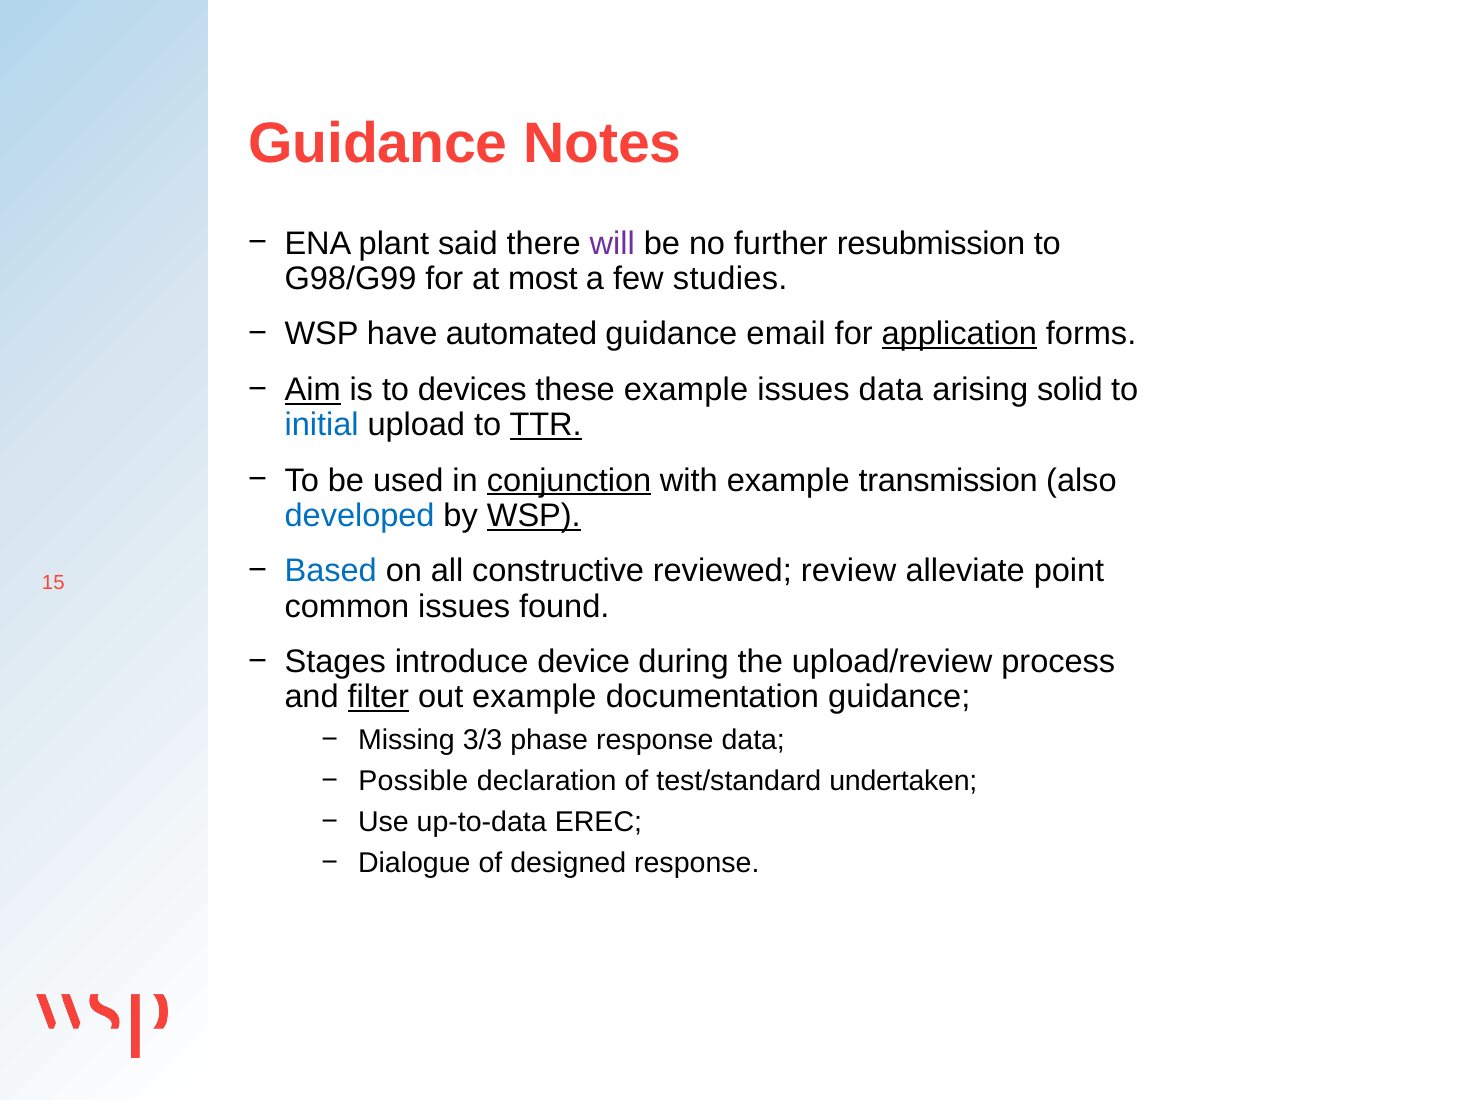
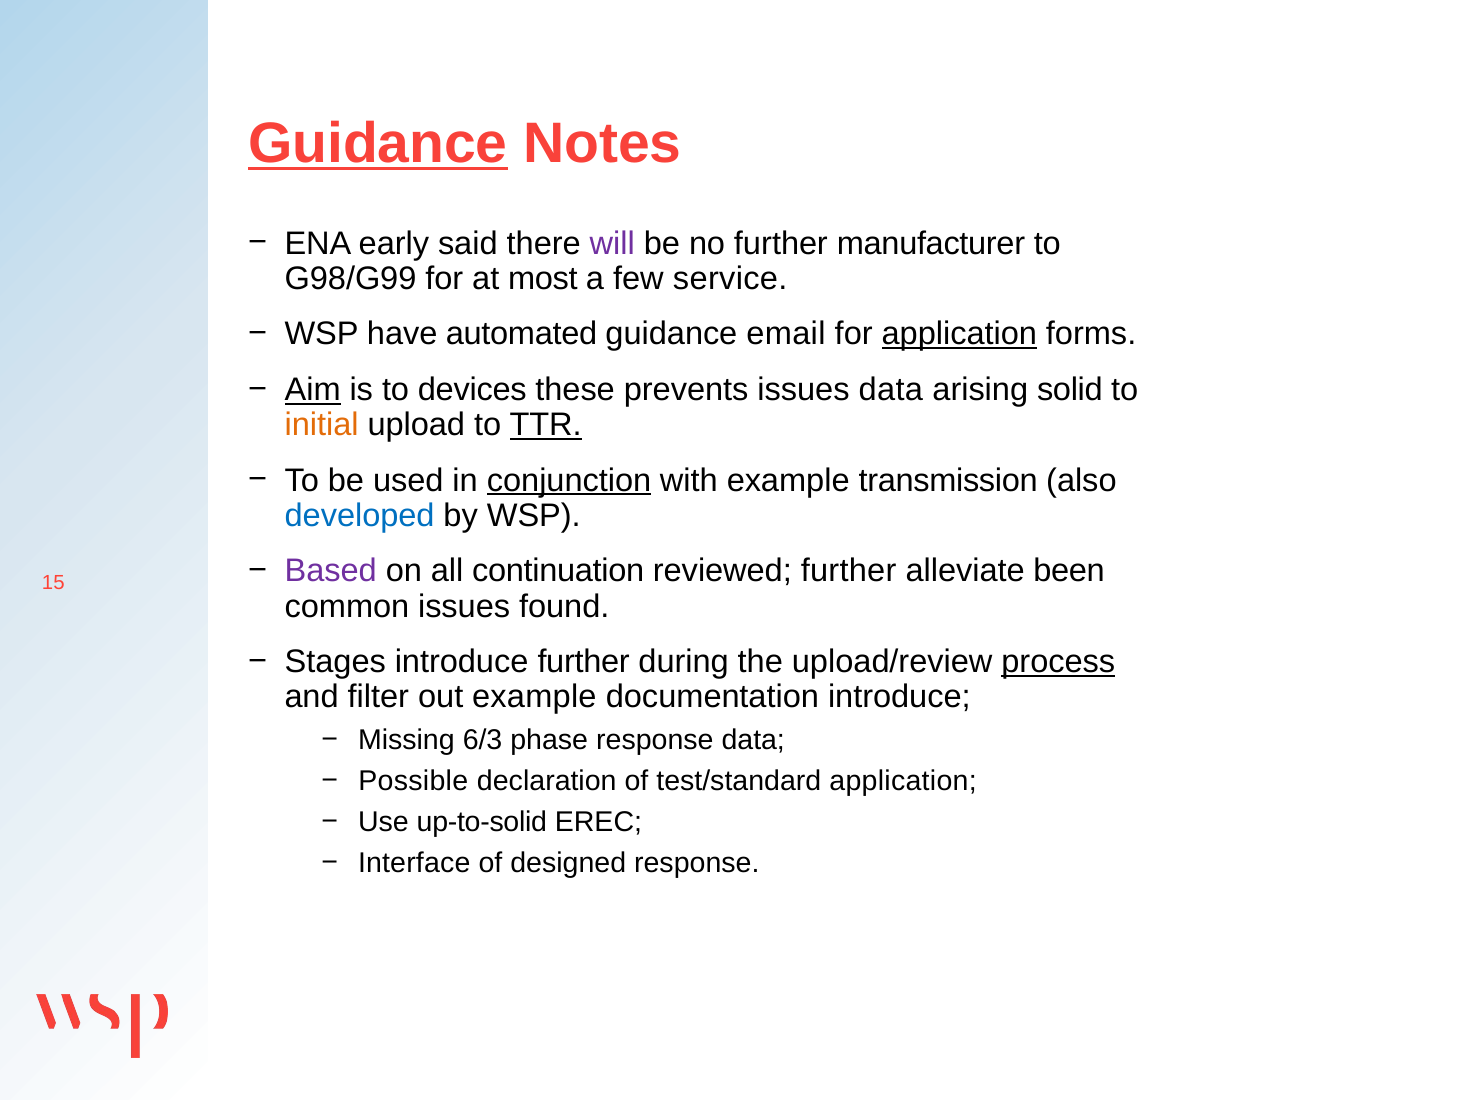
Guidance at (378, 144) underline: none -> present
plant: plant -> early
resubmission: resubmission -> manufacturer
studies: studies -> service
these example: example -> prevents
initial colour: blue -> orange
WSP at (534, 516) underline: present -> none
Based colour: blue -> purple
constructive: constructive -> continuation
reviewed review: review -> further
point: point -> been
introduce device: device -> further
process underline: none -> present
filter underline: present -> none
documentation guidance: guidance -> introduce
3/3: 3/3 -> 6/3
test/standard undertaken: undertaken -> application
up-to-data: up-to-data -> up-to-solid
Dialogue: Dialogue -> Interface
